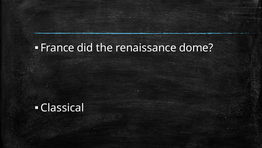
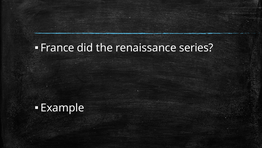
dome: dome -> series
Classical: Classical -> Example
